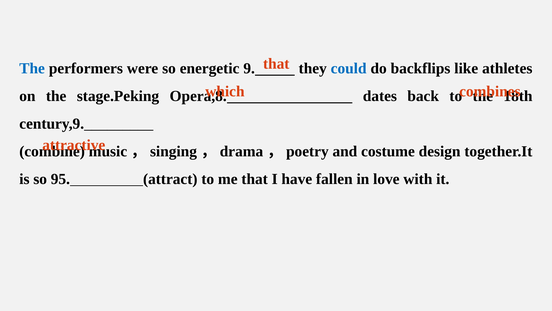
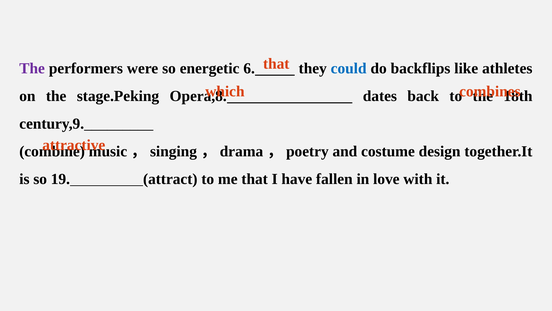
The at (32, 68) colour: blue -> purple
9: 9 -> 6
95: 95 -> 19
